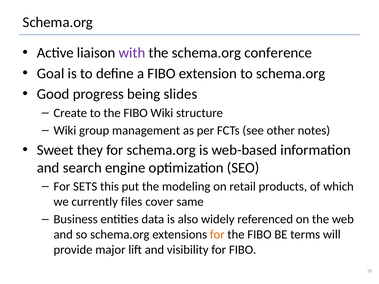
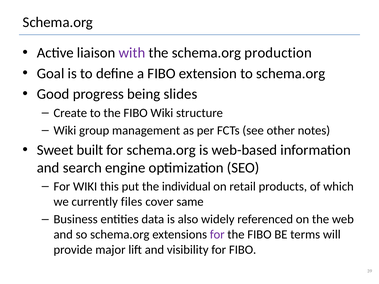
conference: conference -> production
they: they -> built
For SETS: SETS -> WIKI
modeling: modeling -> individual
for at (217, 235) colour: orange -> purple
